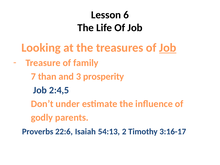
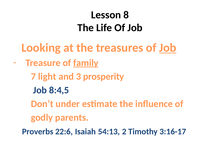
6: 6 -> 8
family underline: none -> present
than: than -> light
2:4,5: 2:4,5 -> 8:4,5
